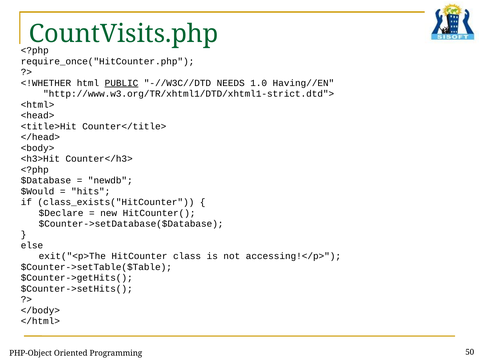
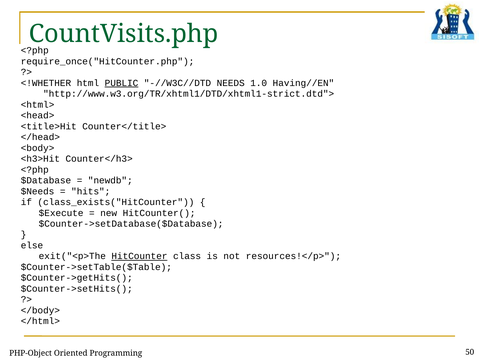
$Would: $Would -> $Needs
$Declare: $Declare -> $Execute
HitCounter underline: none -> present
accessing!</p>: accessing!</p> -> resources!</p>
